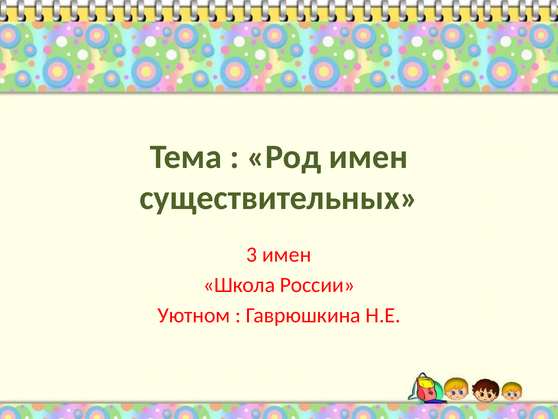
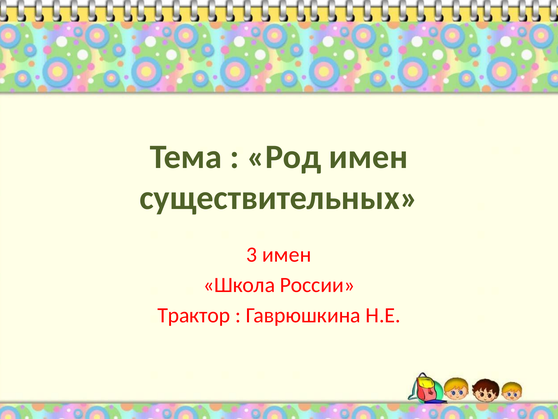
Уютном: Уютном -> Трактор
